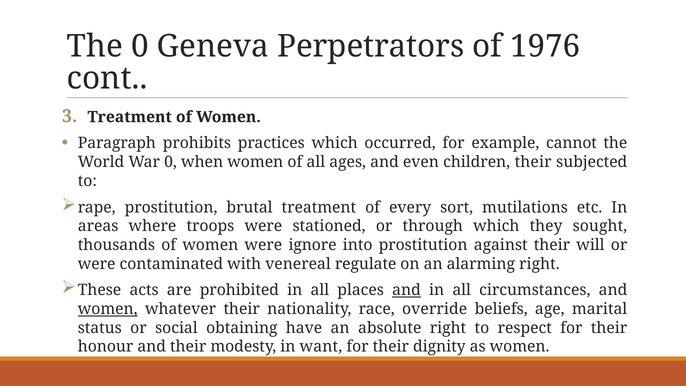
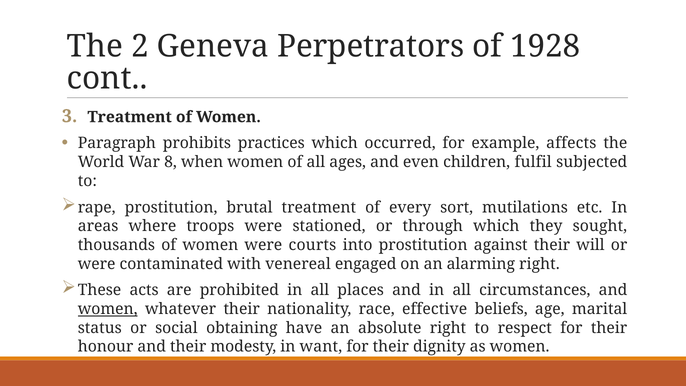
The 0: 0 -> 2
1976: 1976 -> 1928
cannot: cannot -> affects
War 0: 0 -> 8
children their: their -> fulfil
ignore: ignore -> courts
regulate: regulate -> engaged
and at (406, 290) underline: present -> none
override: override -> effective
